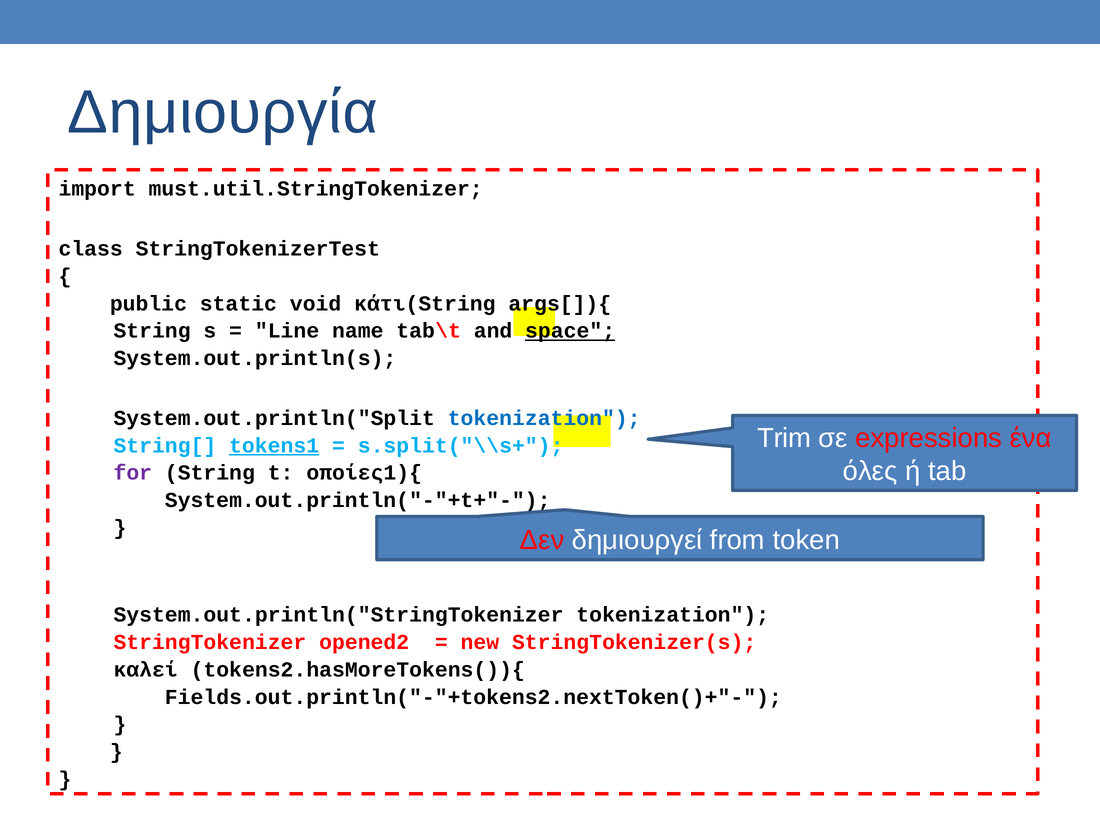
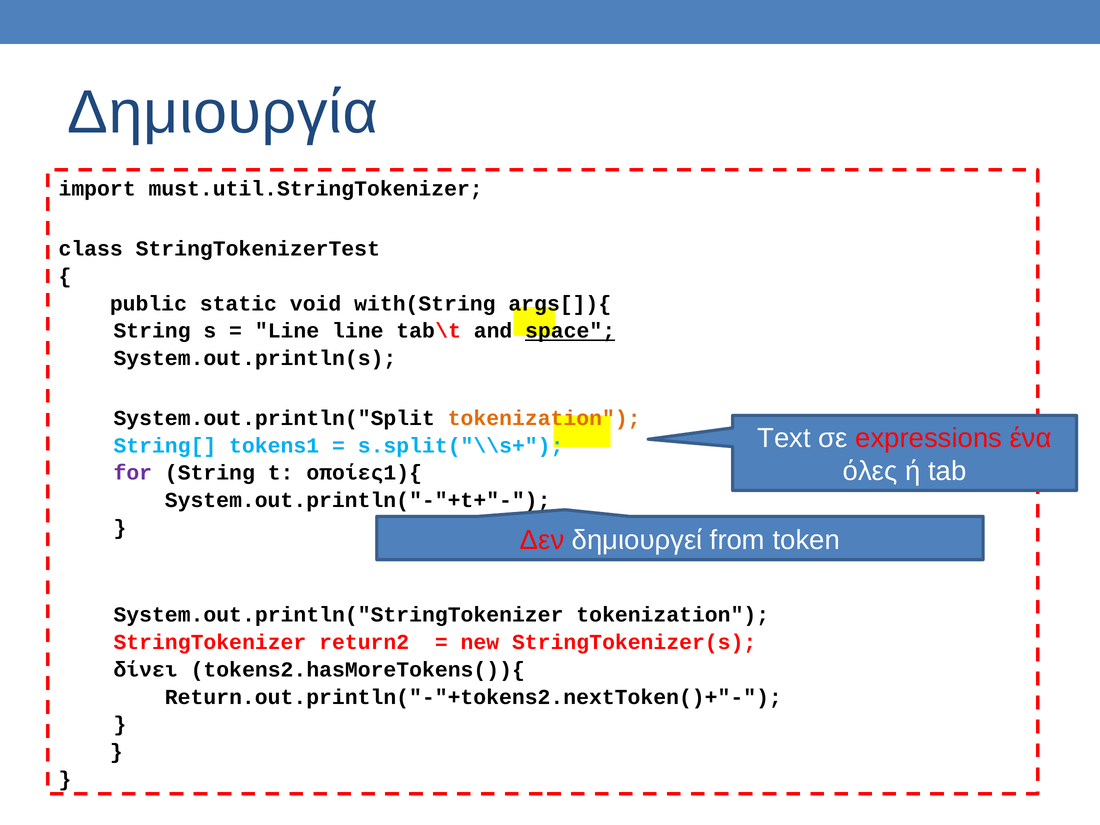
κάτι(String: κάτι(String -> with(String
Line name: name -> line
tokenization at (544, 418) colour: blue -> orange
Trim: Trim -> Text
tokens1 underline: present -> none
opened2: opened2 -> return2
καλεί: καλεί -> δίνει
Fields.out.println("-"+tokens2.nextToken()+"-: Fields.out.println("-"+tokens2.nextToken()+"- -> Return.out.println("-"+tokens2.nextToken()+"-
